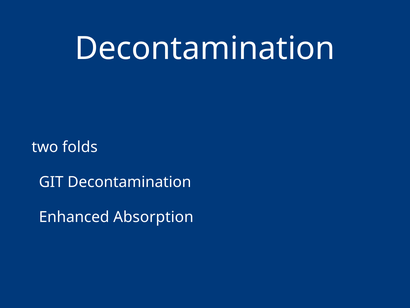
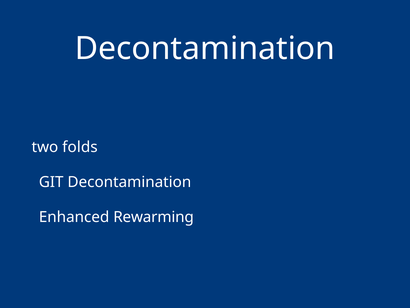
Absorption: Absorption -> Rewarming
